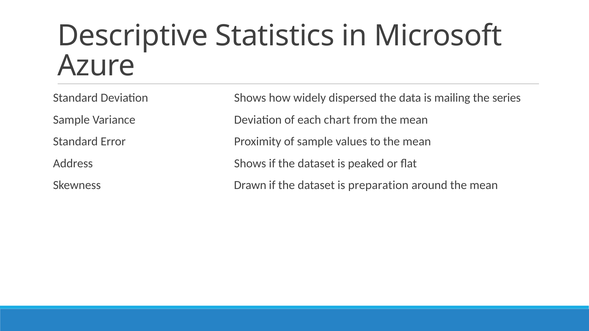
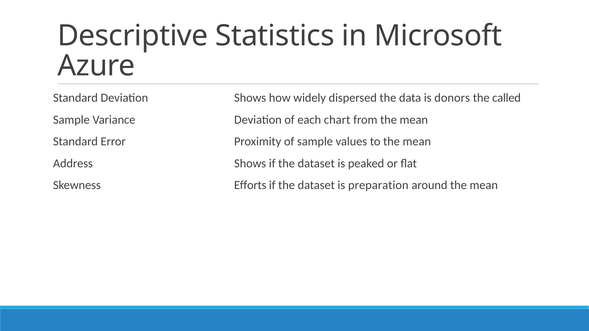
mailing: mailing -> donors
series: series -> called
Drawn: Drawn -> Efforts
